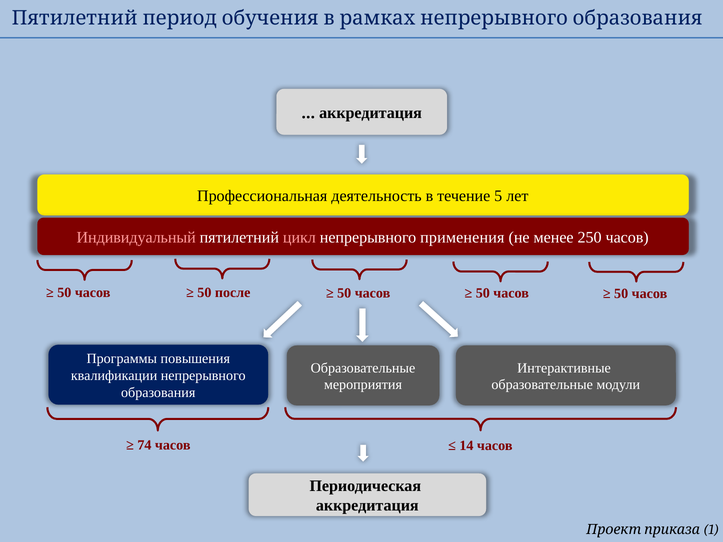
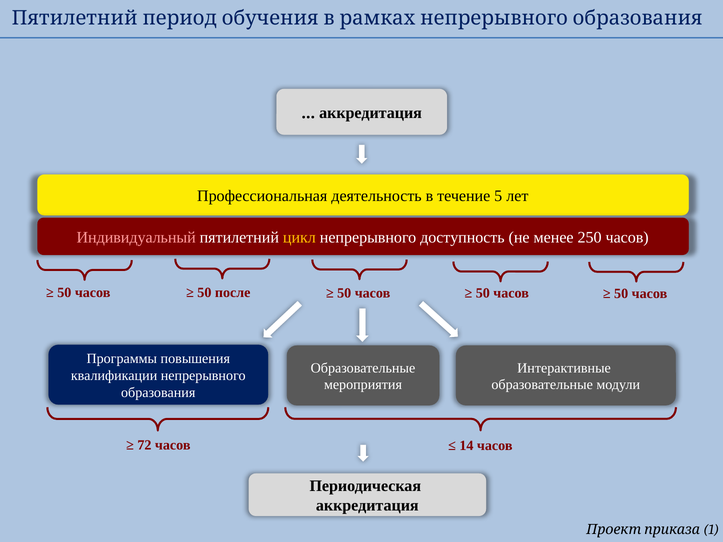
цикл colour: pink -> yellow
применения: применения -> доступность
74: 74 -> 72
